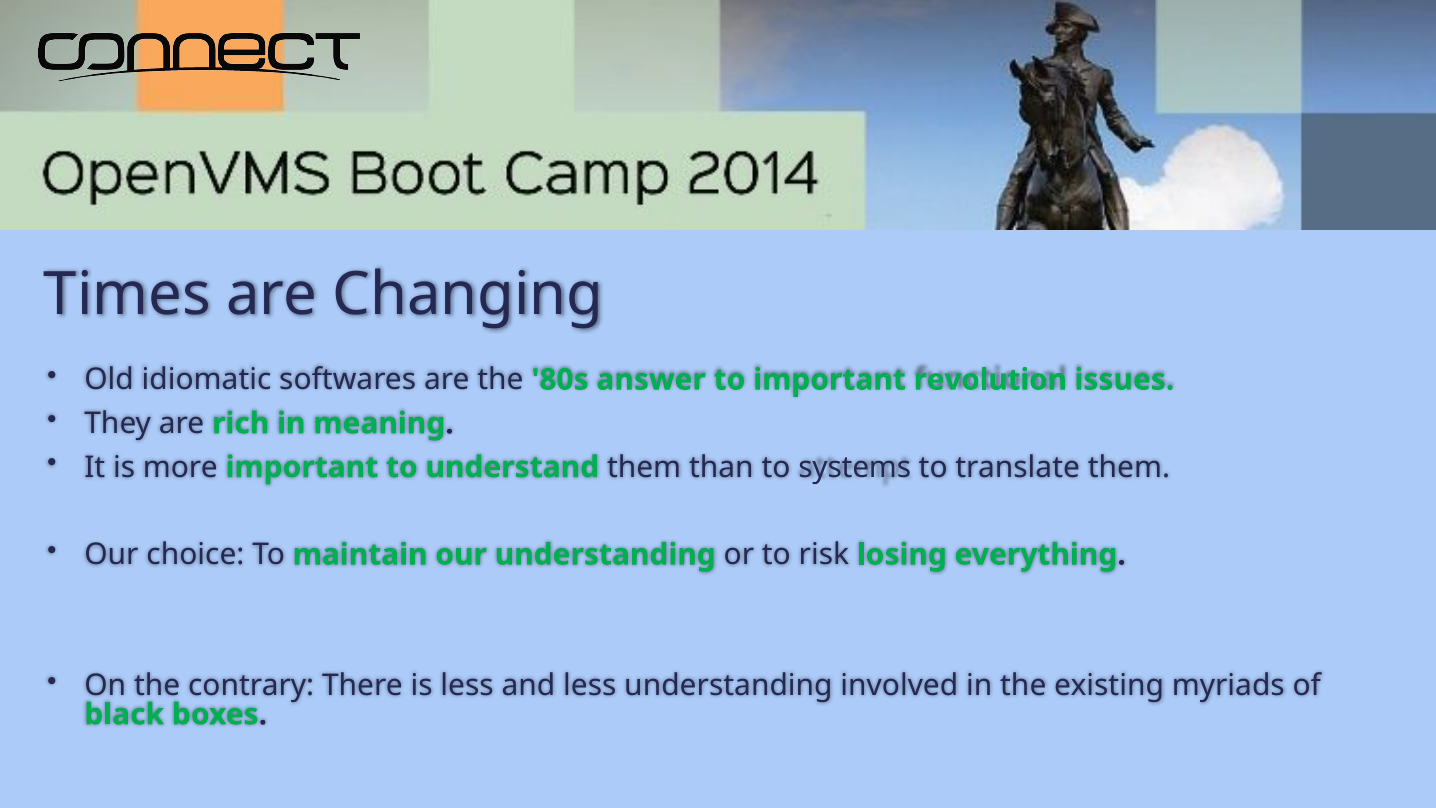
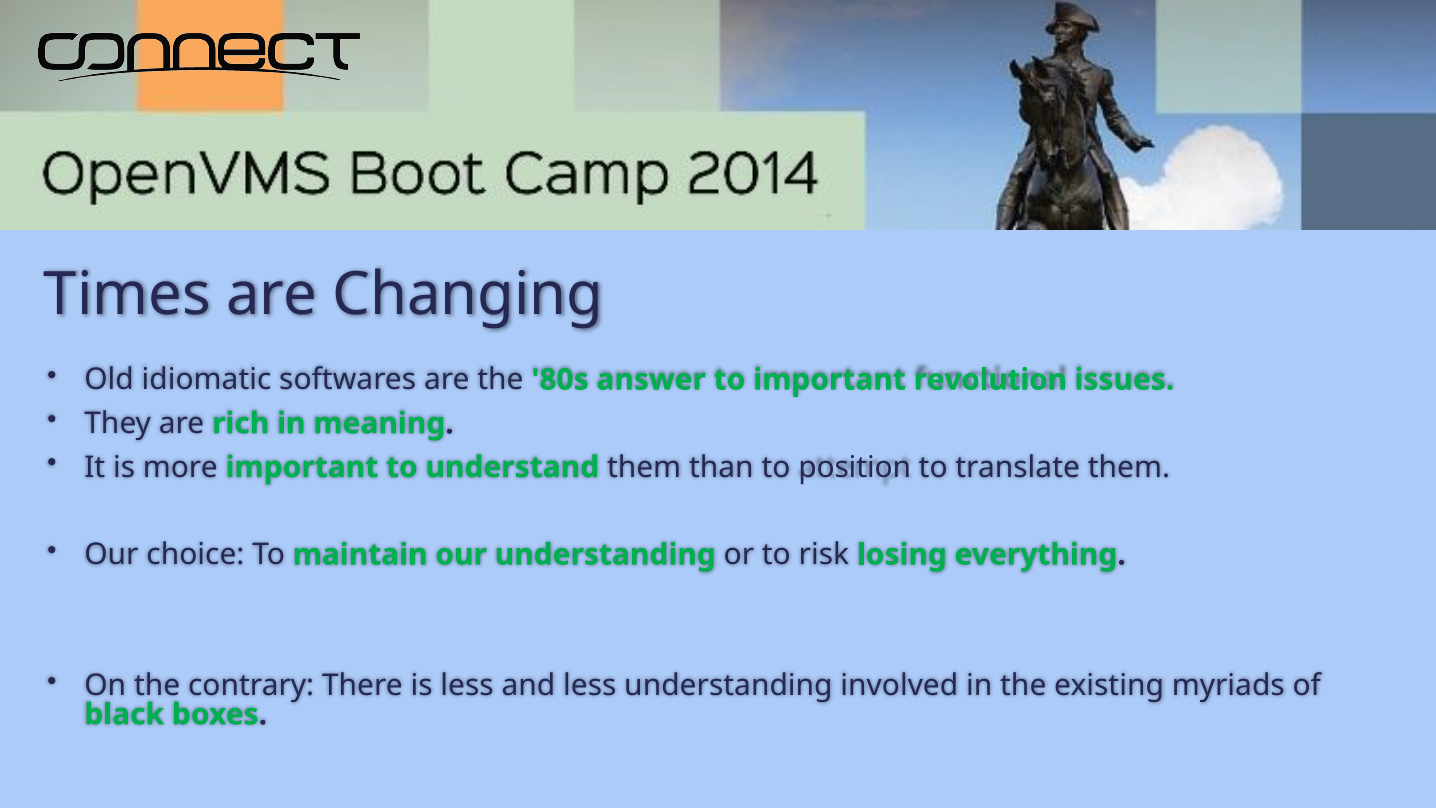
systems: systems -> position
